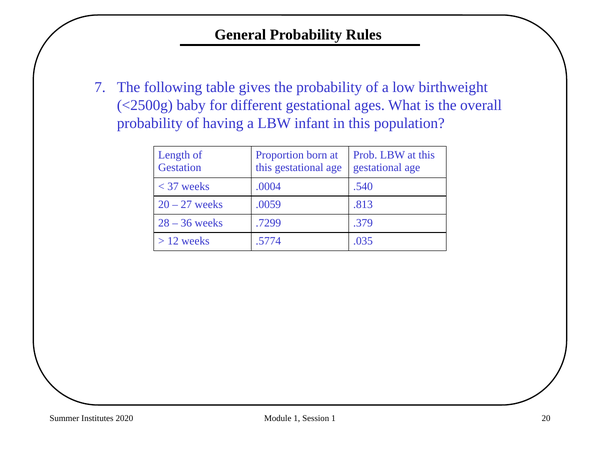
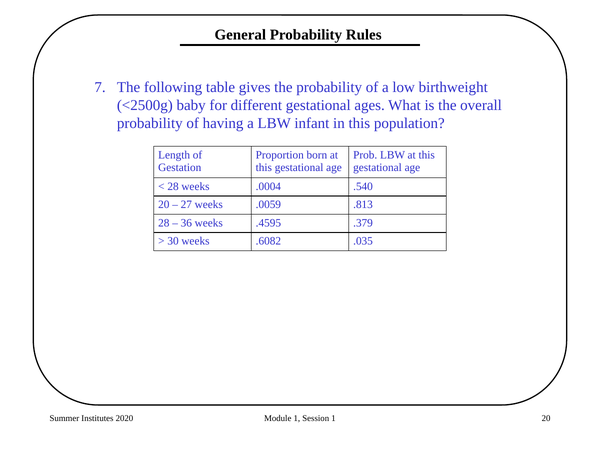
37 at (173, 186): 37 -> 28
.7299: .7299 -> .4595
12: 12 -> 30
.5774: .5774 -> .6082
